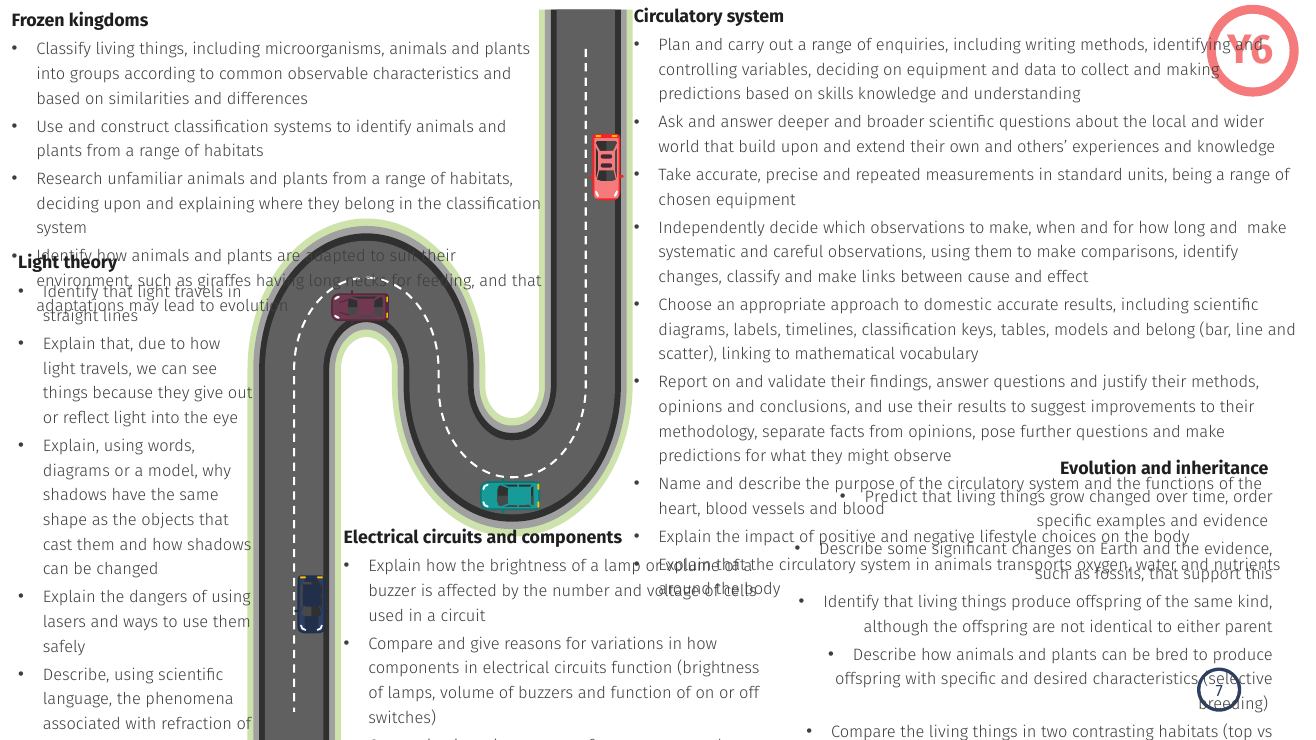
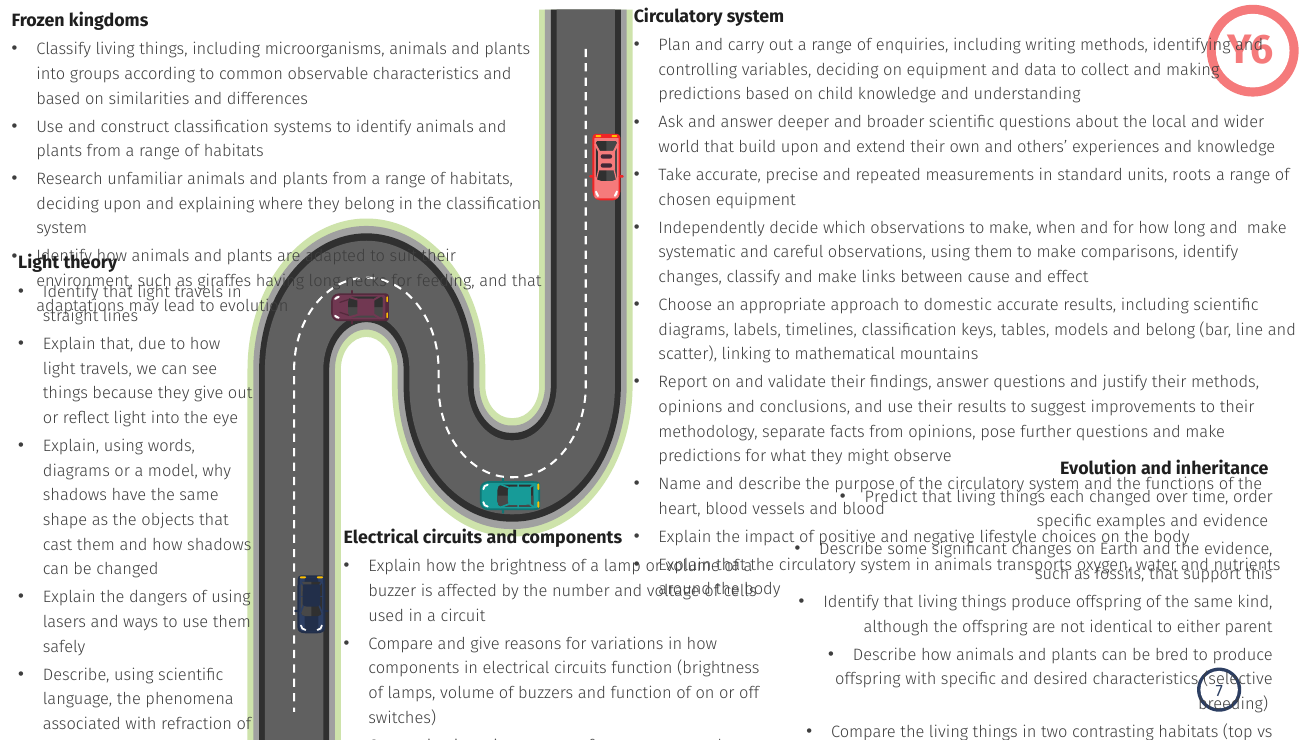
skills: skills -> child
being: being -> roots
vocabulary: vocabulary -> mountains
grow: grow -> each
